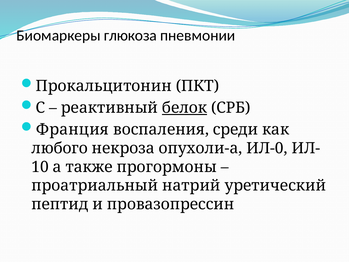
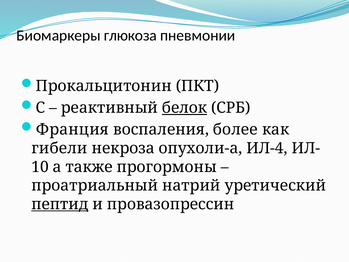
среди: среди -> более
любого: любого -> гибели
ИЛ-0: ИЛ-0 -> ИЛ-4
пептид underline: none -> present
